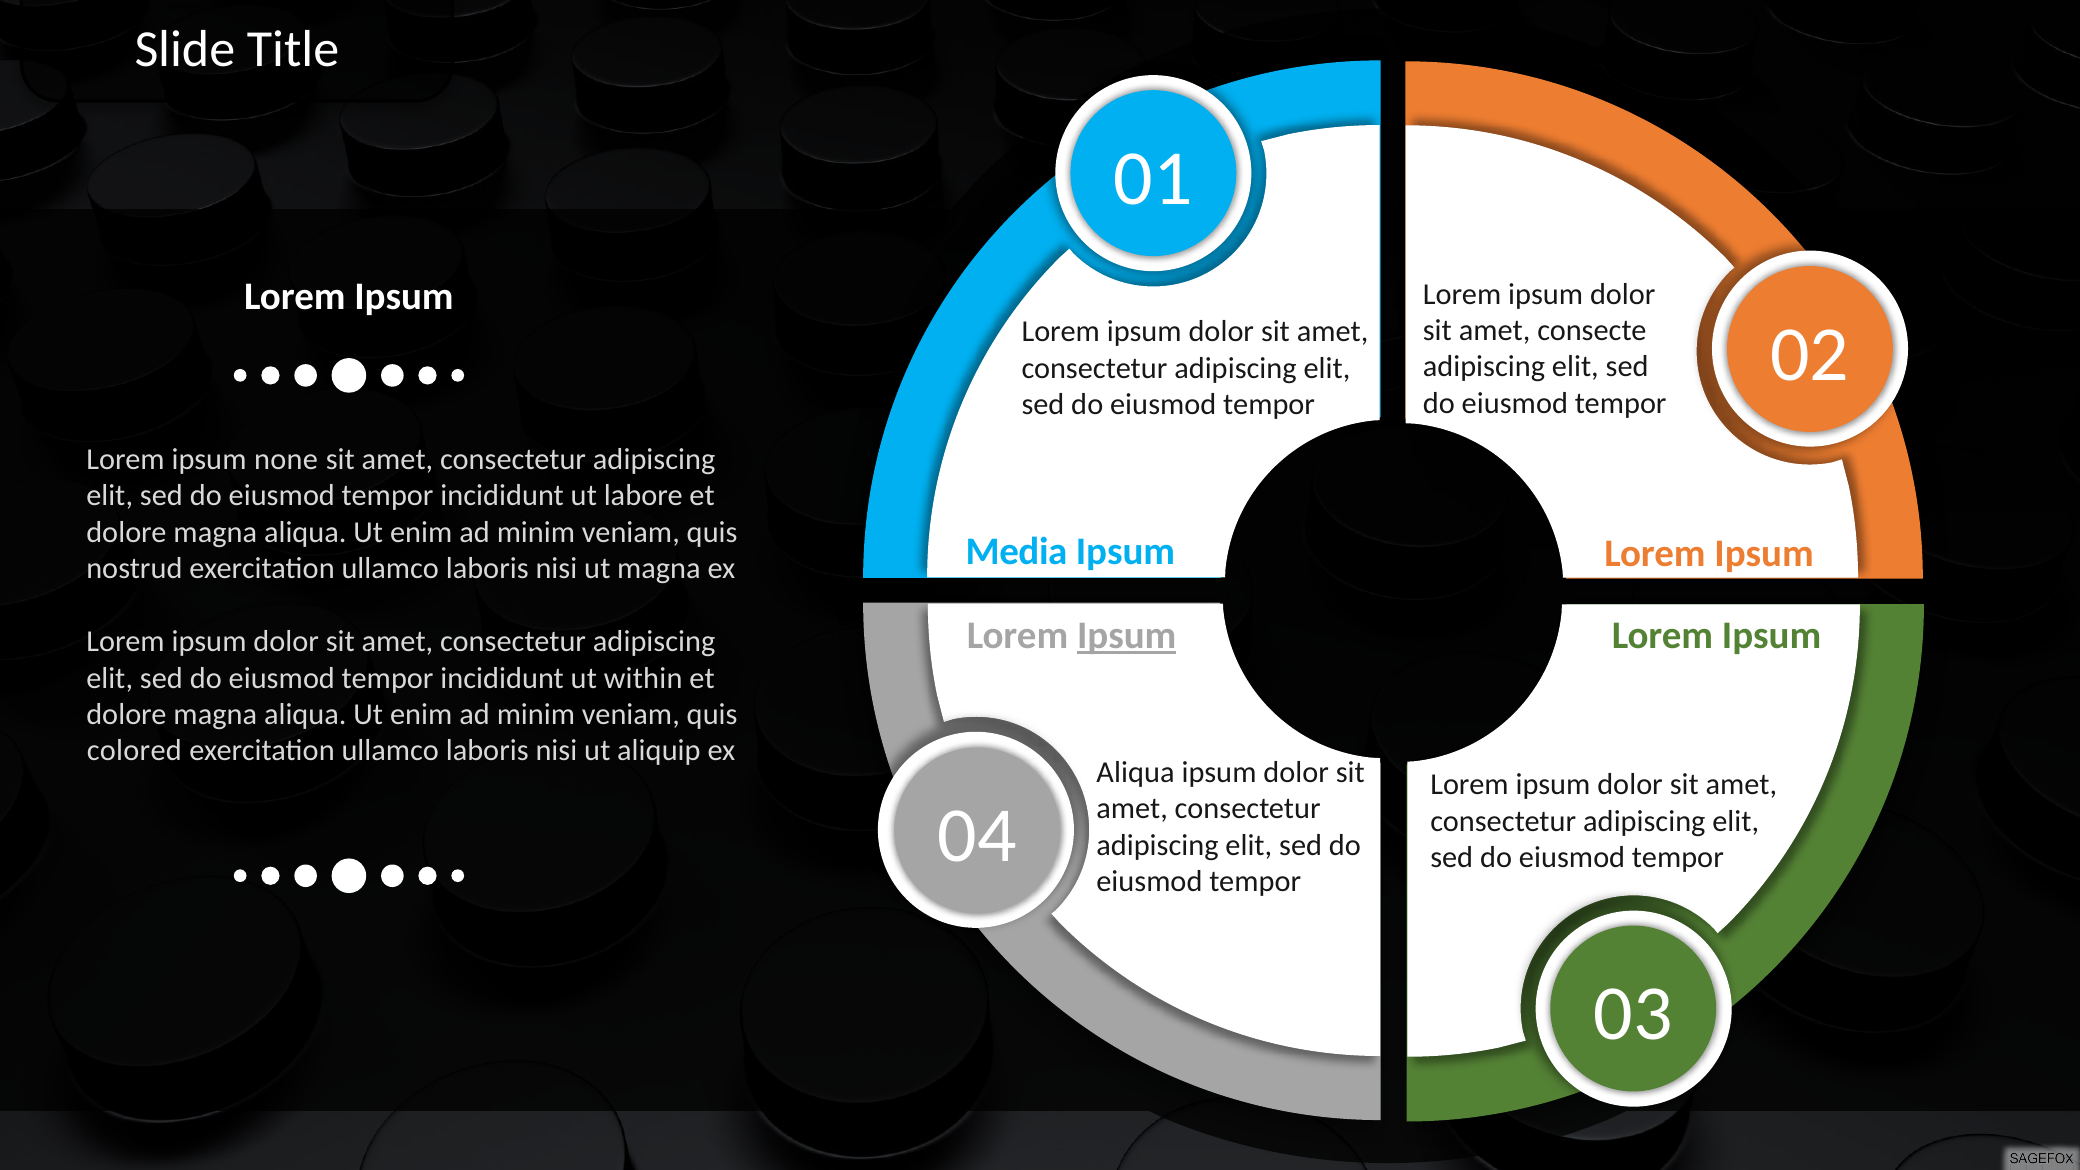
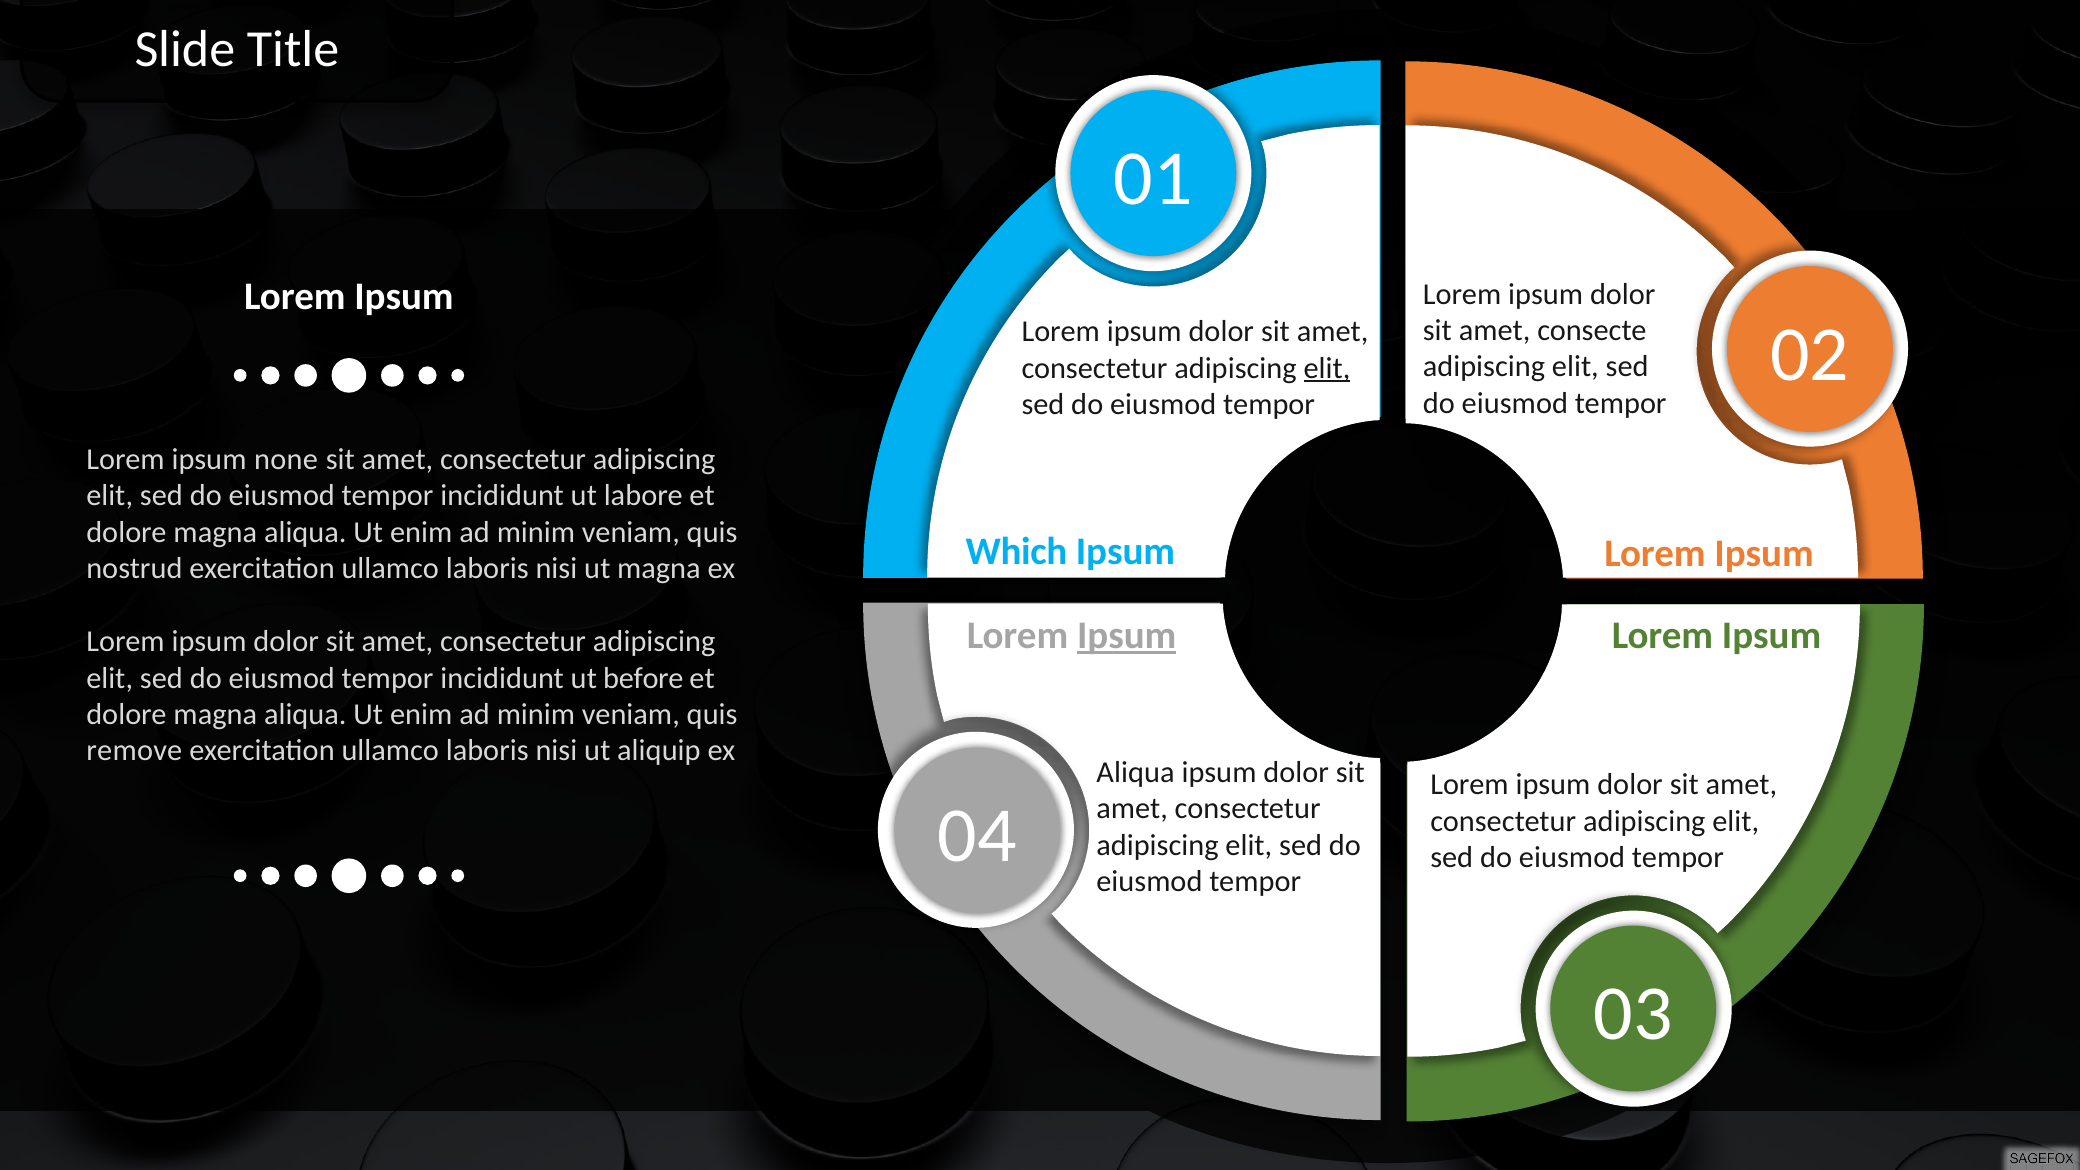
elit at (1327, 368) underline: none -> present
Media: Media -> Which
within: within -> before
colored: colored -> remove
